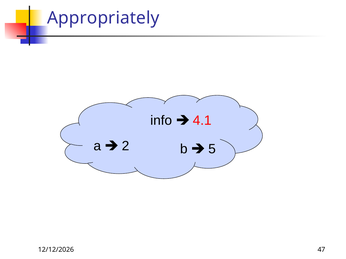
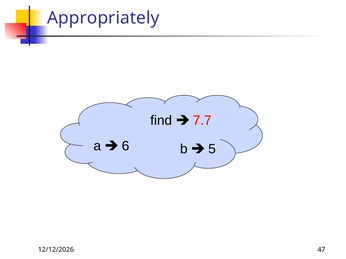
info: info -> find
4.1: 4.1 -> 7.7
2: 2 -> 6
